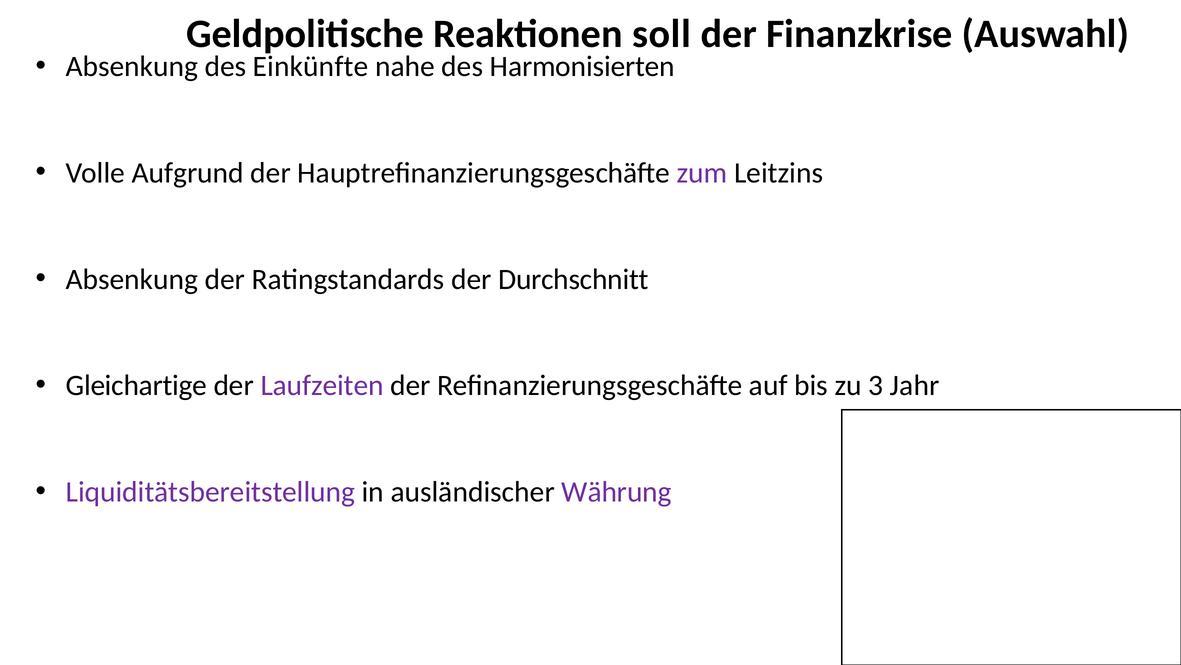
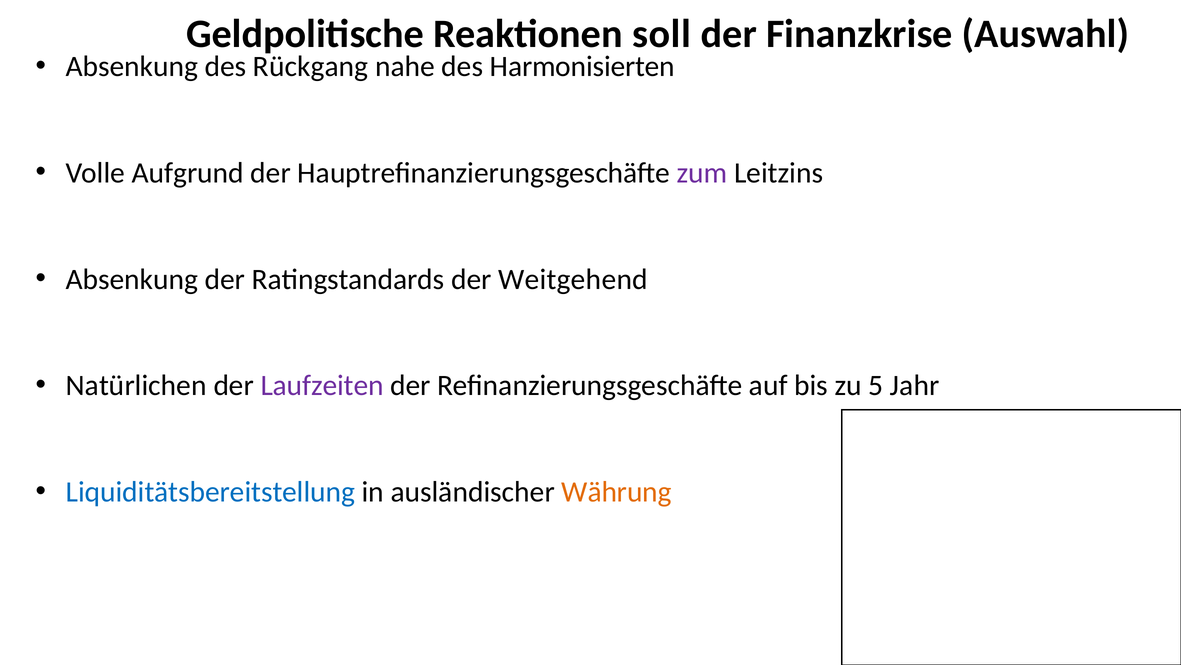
Einkünfte: Einkünfte -> Rückgang
Durchschnitt: Durchschnitt -> Weitgehend
Gleichartige: Gleichartige -> Natürlichen
3: 3 -> 5
Liquiditätsbereitstellung colour: purple -> blue
Währung colour: purple -> orange
